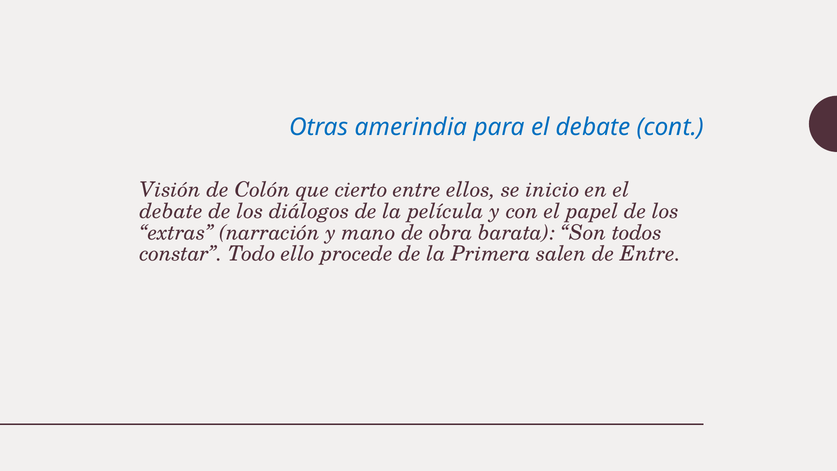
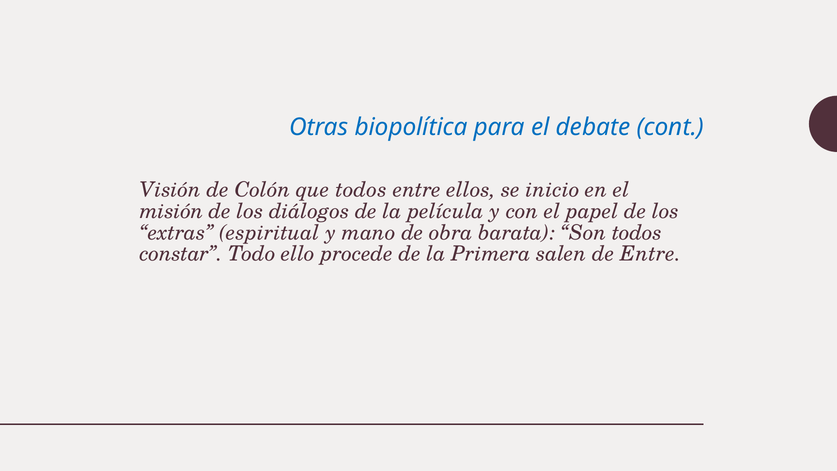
amerindia: amerindia -> biopolítica
que cierto: cierto -> todos
debate at (171, 211): debate -> misión
narración: narración -> espiritual
